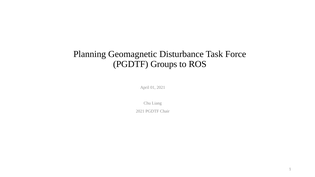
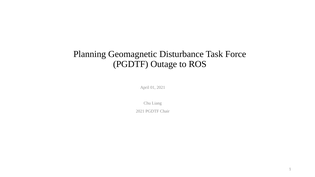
Groups: Groups -> Outage
